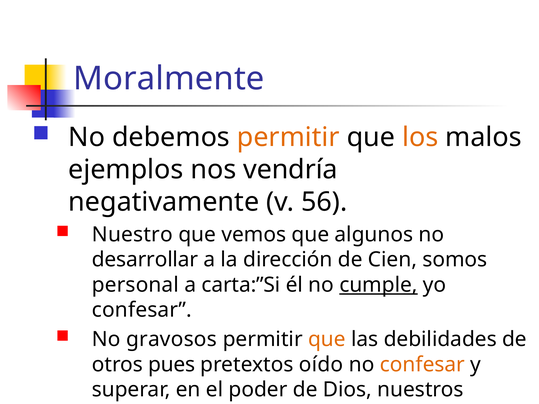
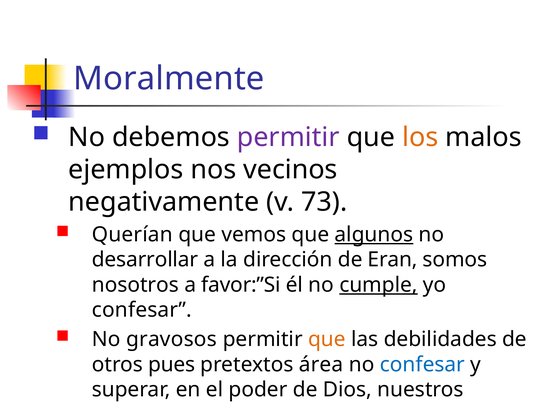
permitir at (288, 138) colour: orange -> purple
vendría: vendría -> vecinos
56: 56 -> 73
Nuestro: Nuestro -> Querían
algunos underline: none -> present
Cien: Cien -> Eran
personal: personal -> nosotros
carta:”Si: carta:”Si -> favor:”Si
oído: oído -> área
confesar at (422, 365) colour: orange -> blue
